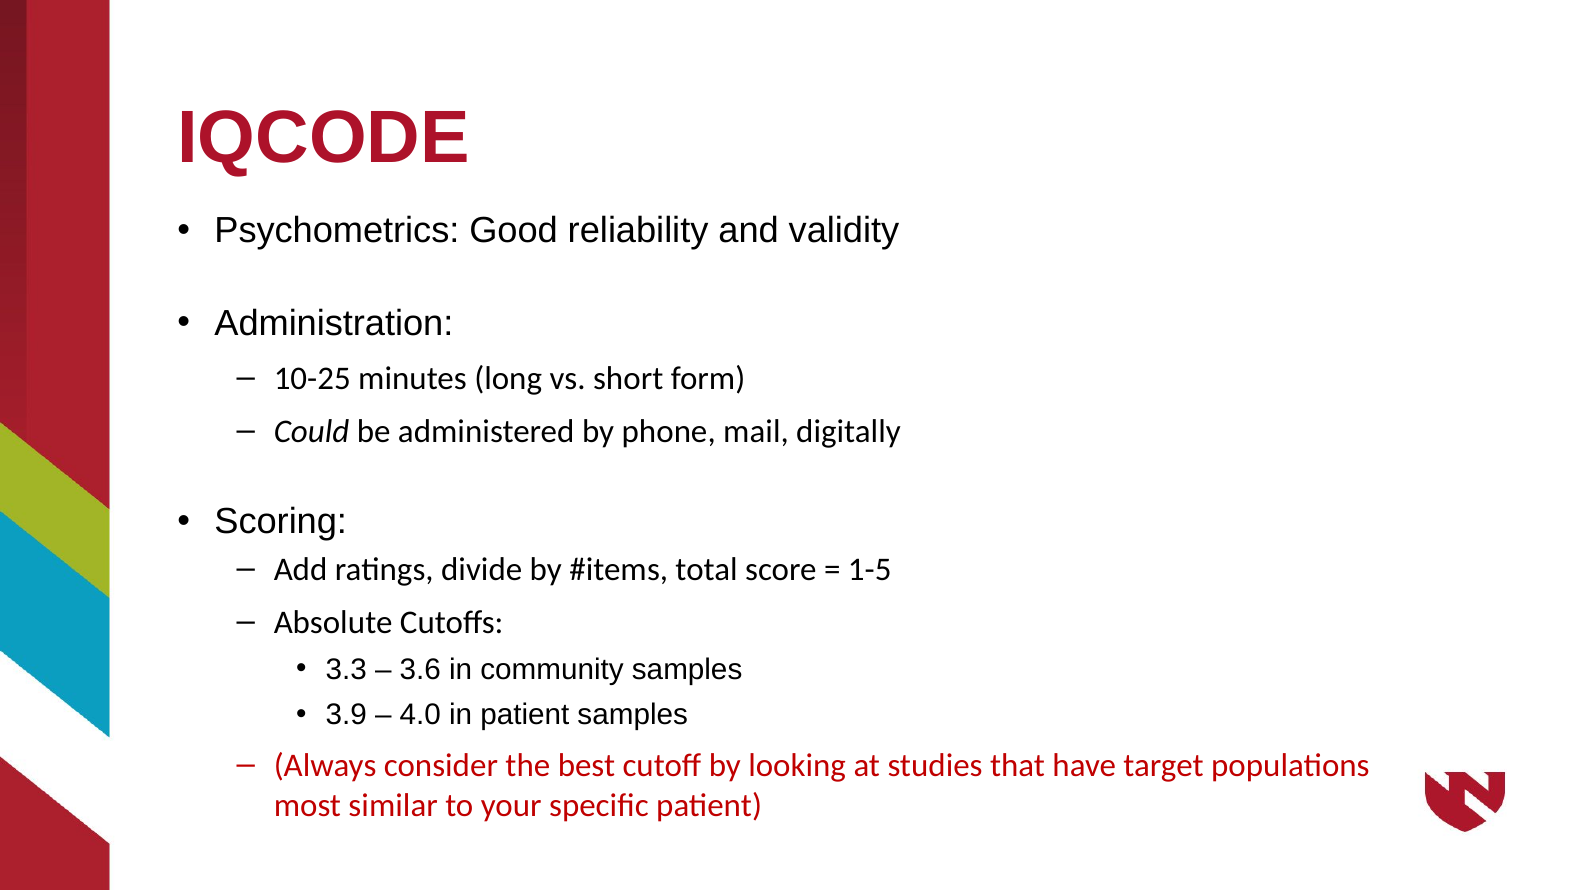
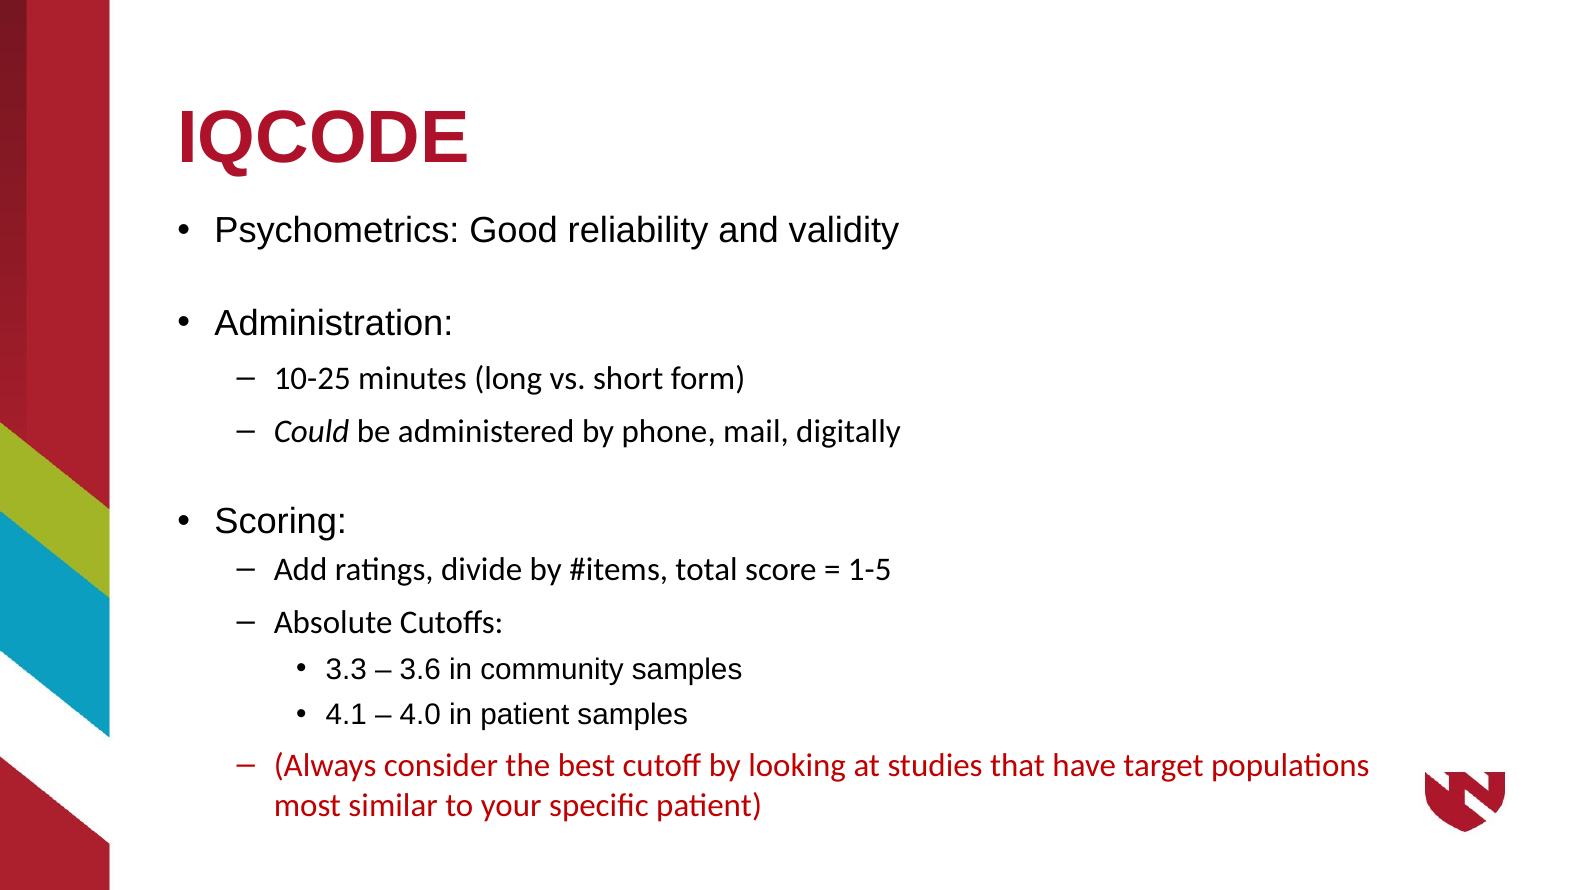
3.9: 3.9 -> 4.1
